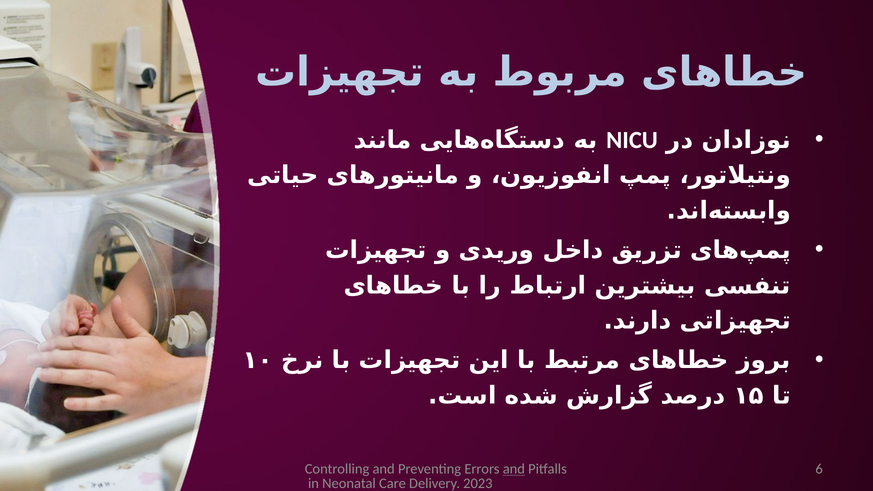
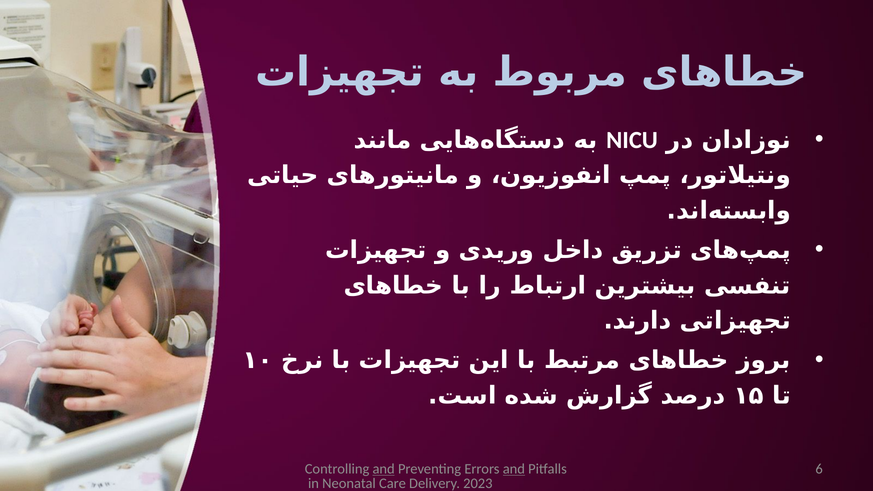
and at (384, 469) underline: none -> present
